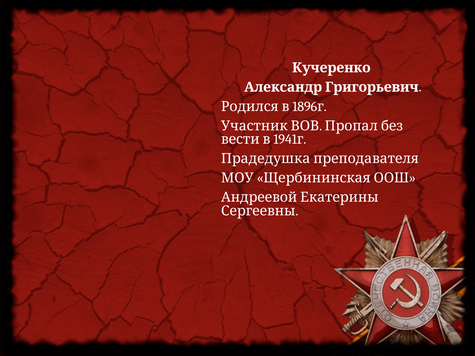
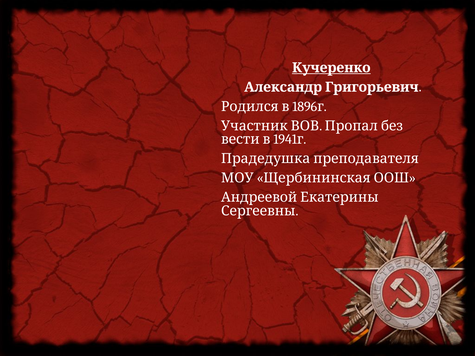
Кучеренко underline: none -> present
